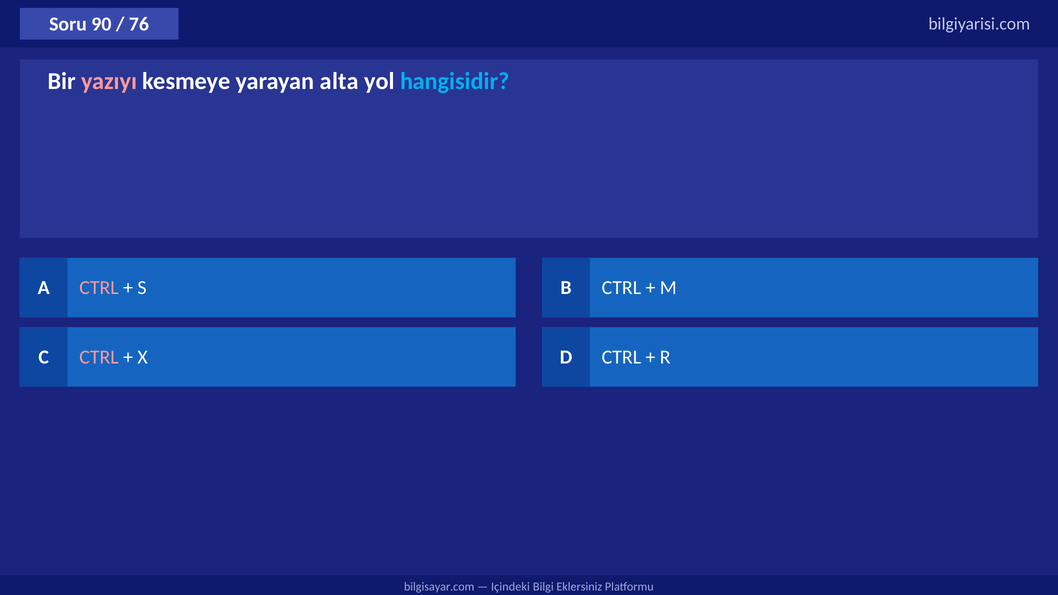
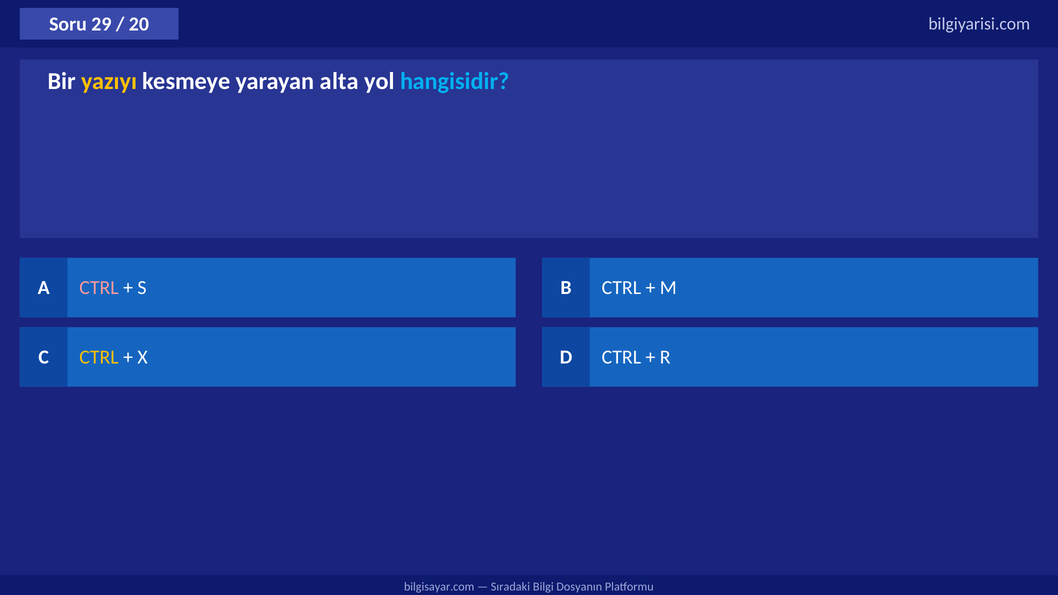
90: 90 -> 29
76: 76 -> 20
yazıyı colour: pink -> yellow
CTRL at (99, 357) colour: pink -> yellow
Içindeki: Içindeki -> Sıradaki
Eklersiniz: Eklersiniz -> Dosyanın
